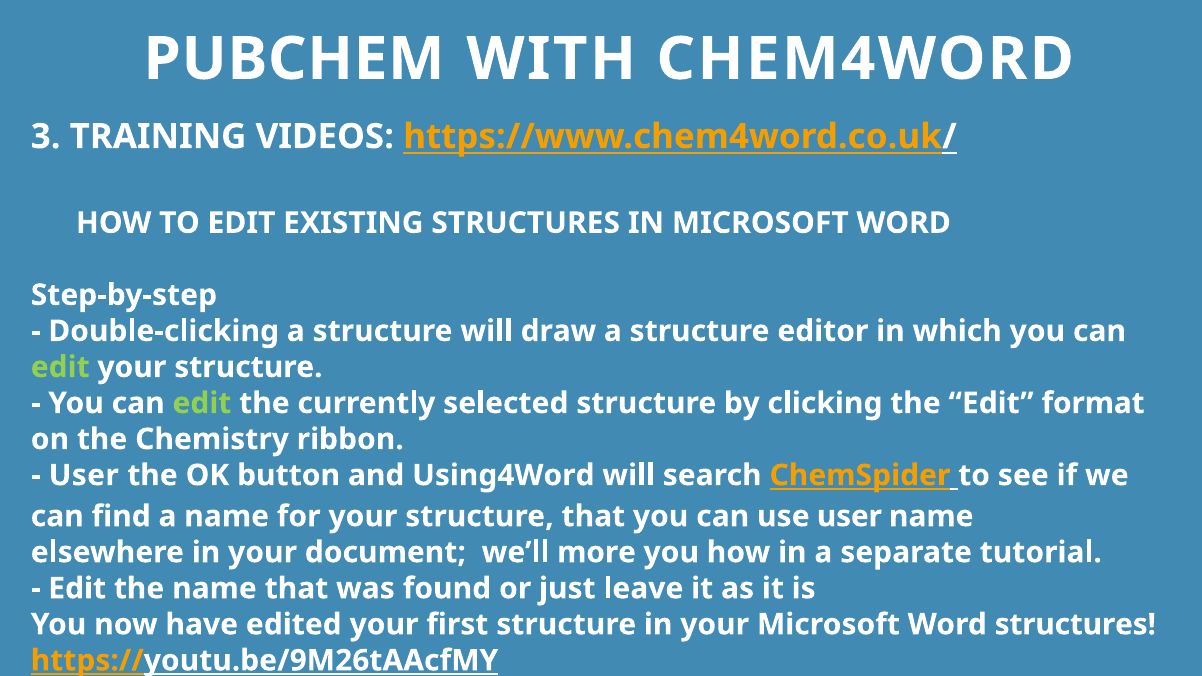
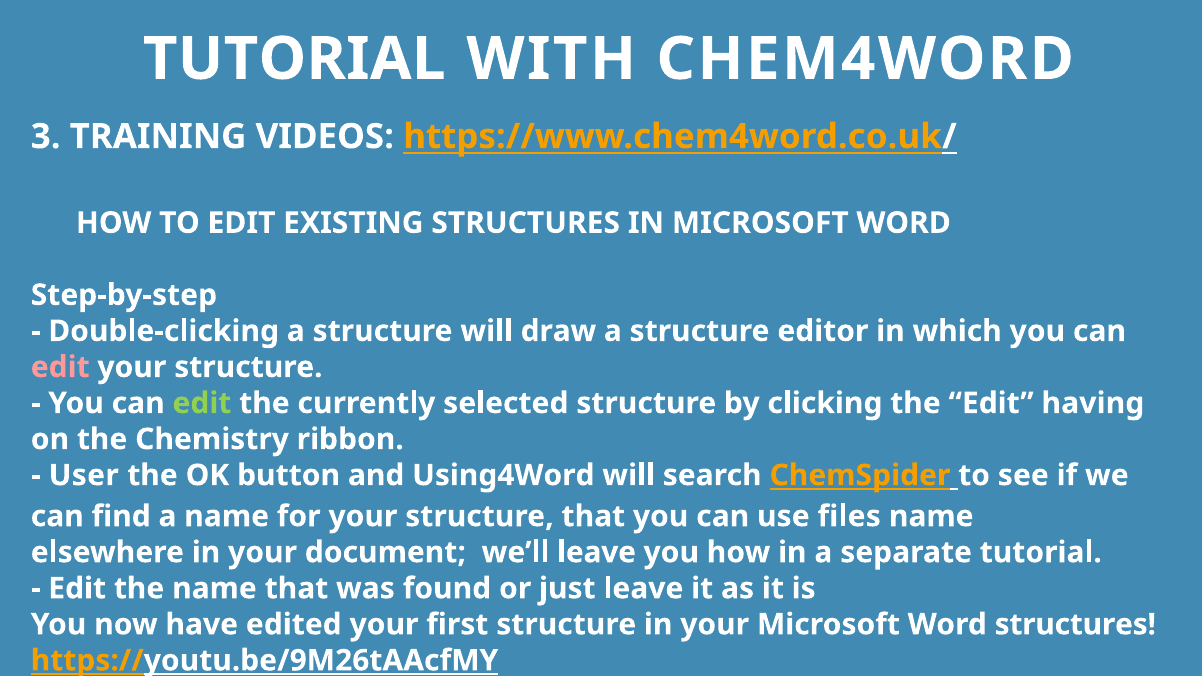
PUBCHEM at (294, 59): PUBCHEM -> TUTORIAL
edit at (60, 367) colour: light green -> pink
format: format -> having
use user: user -> files
we’ll more: more -> leave
